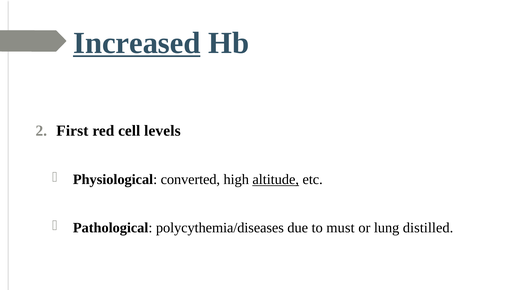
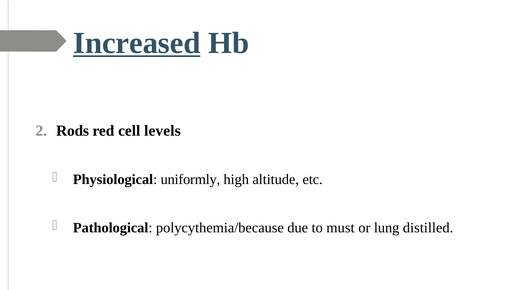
First: First -> Rods
converted: converted -> uniformly
altitude underline: present -> none
polycythemia/diseases: polycythemia/diseases -> polycythemia/because
